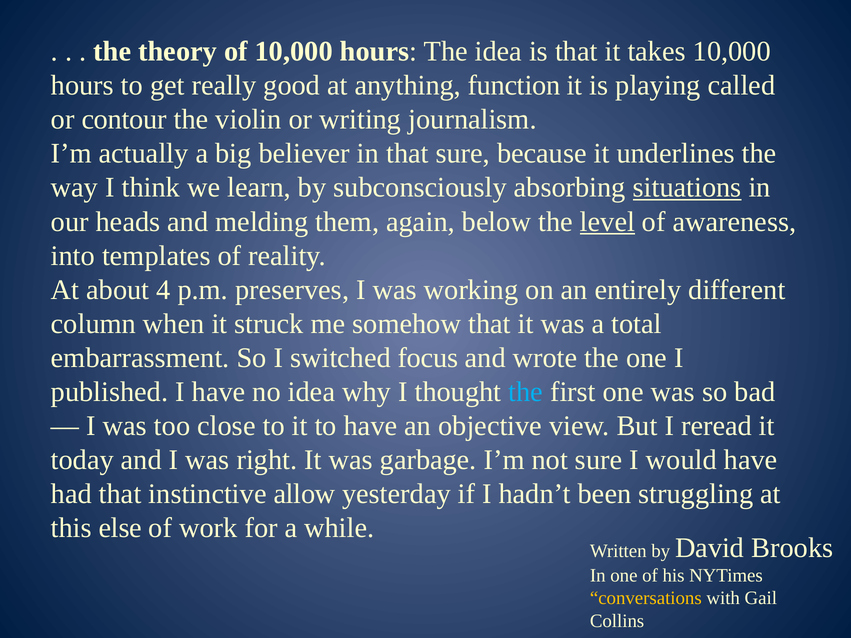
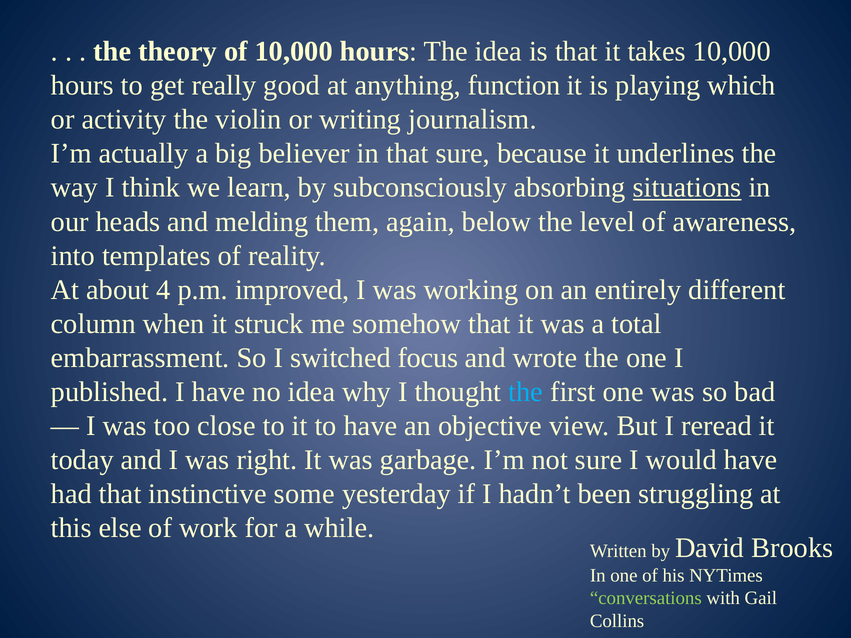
called: called -> which
contour: contour -> activity
level underline: present -> none
preserves: preserves -> improved
allow: allow -> some
conversations colour: yellow -> light green
